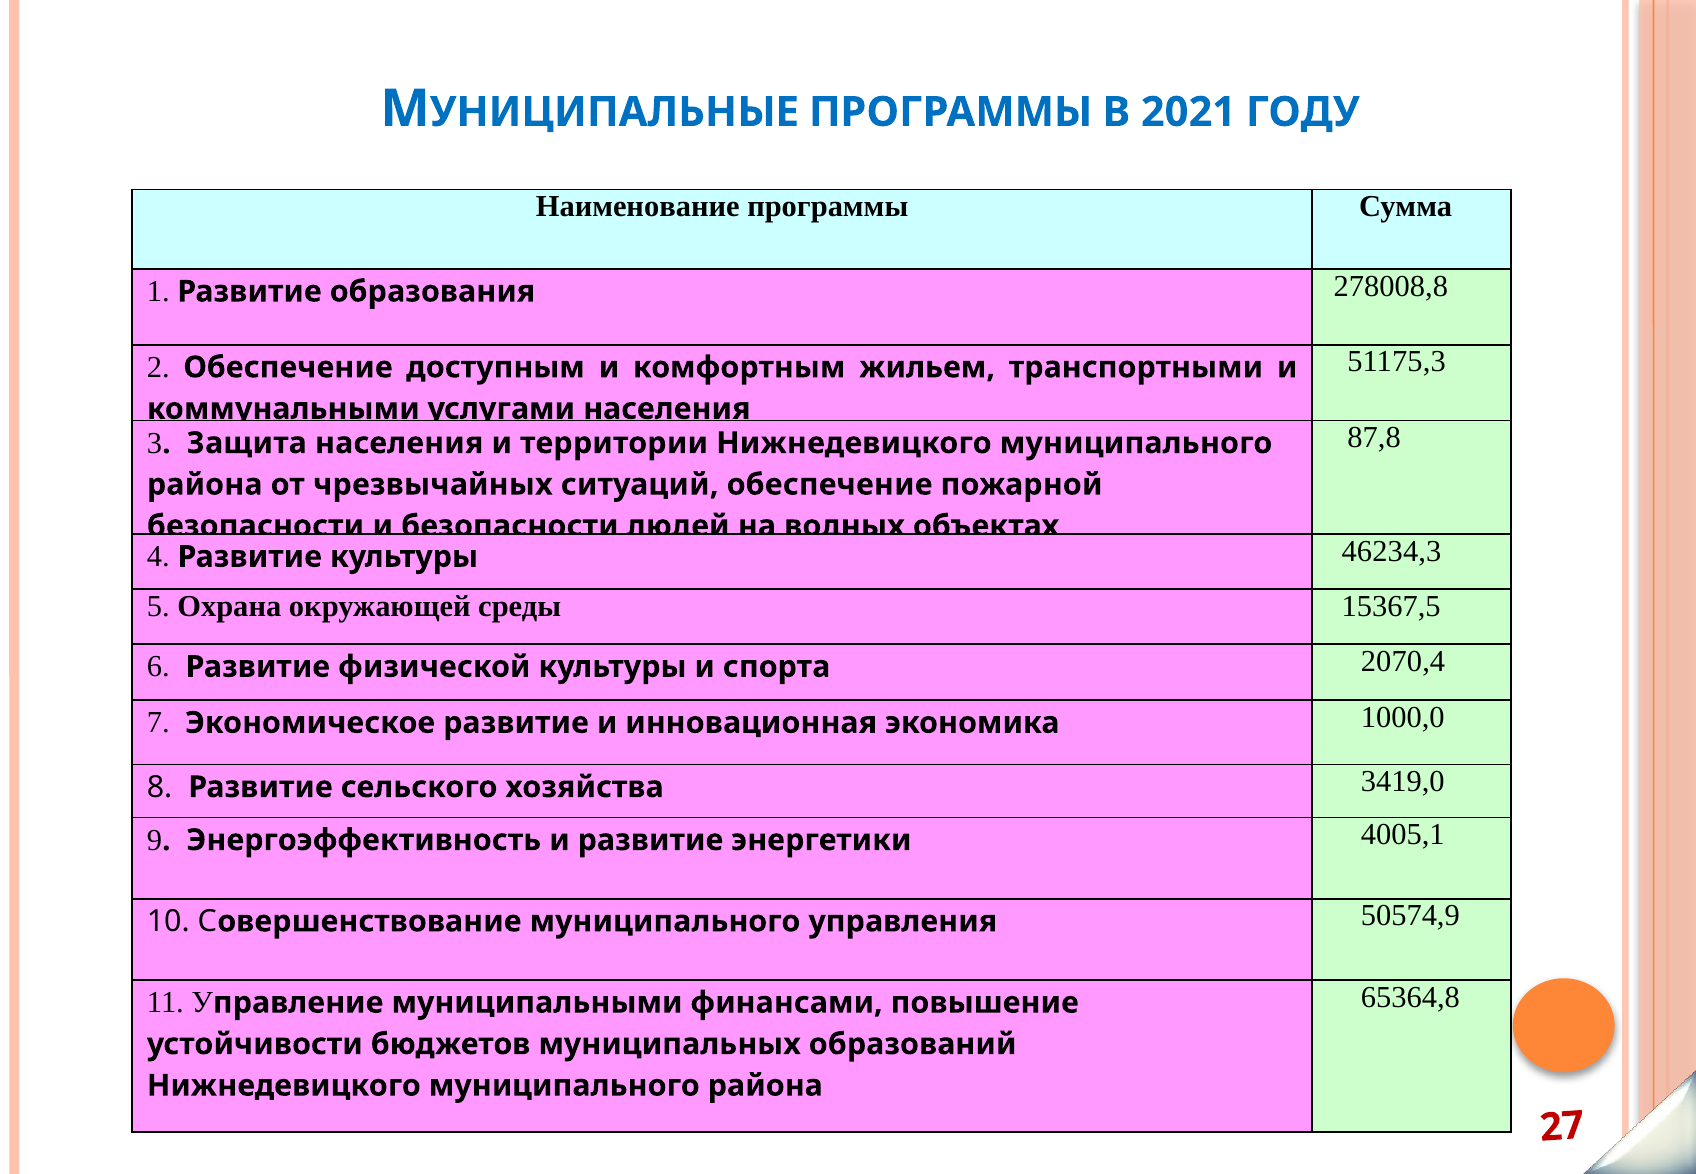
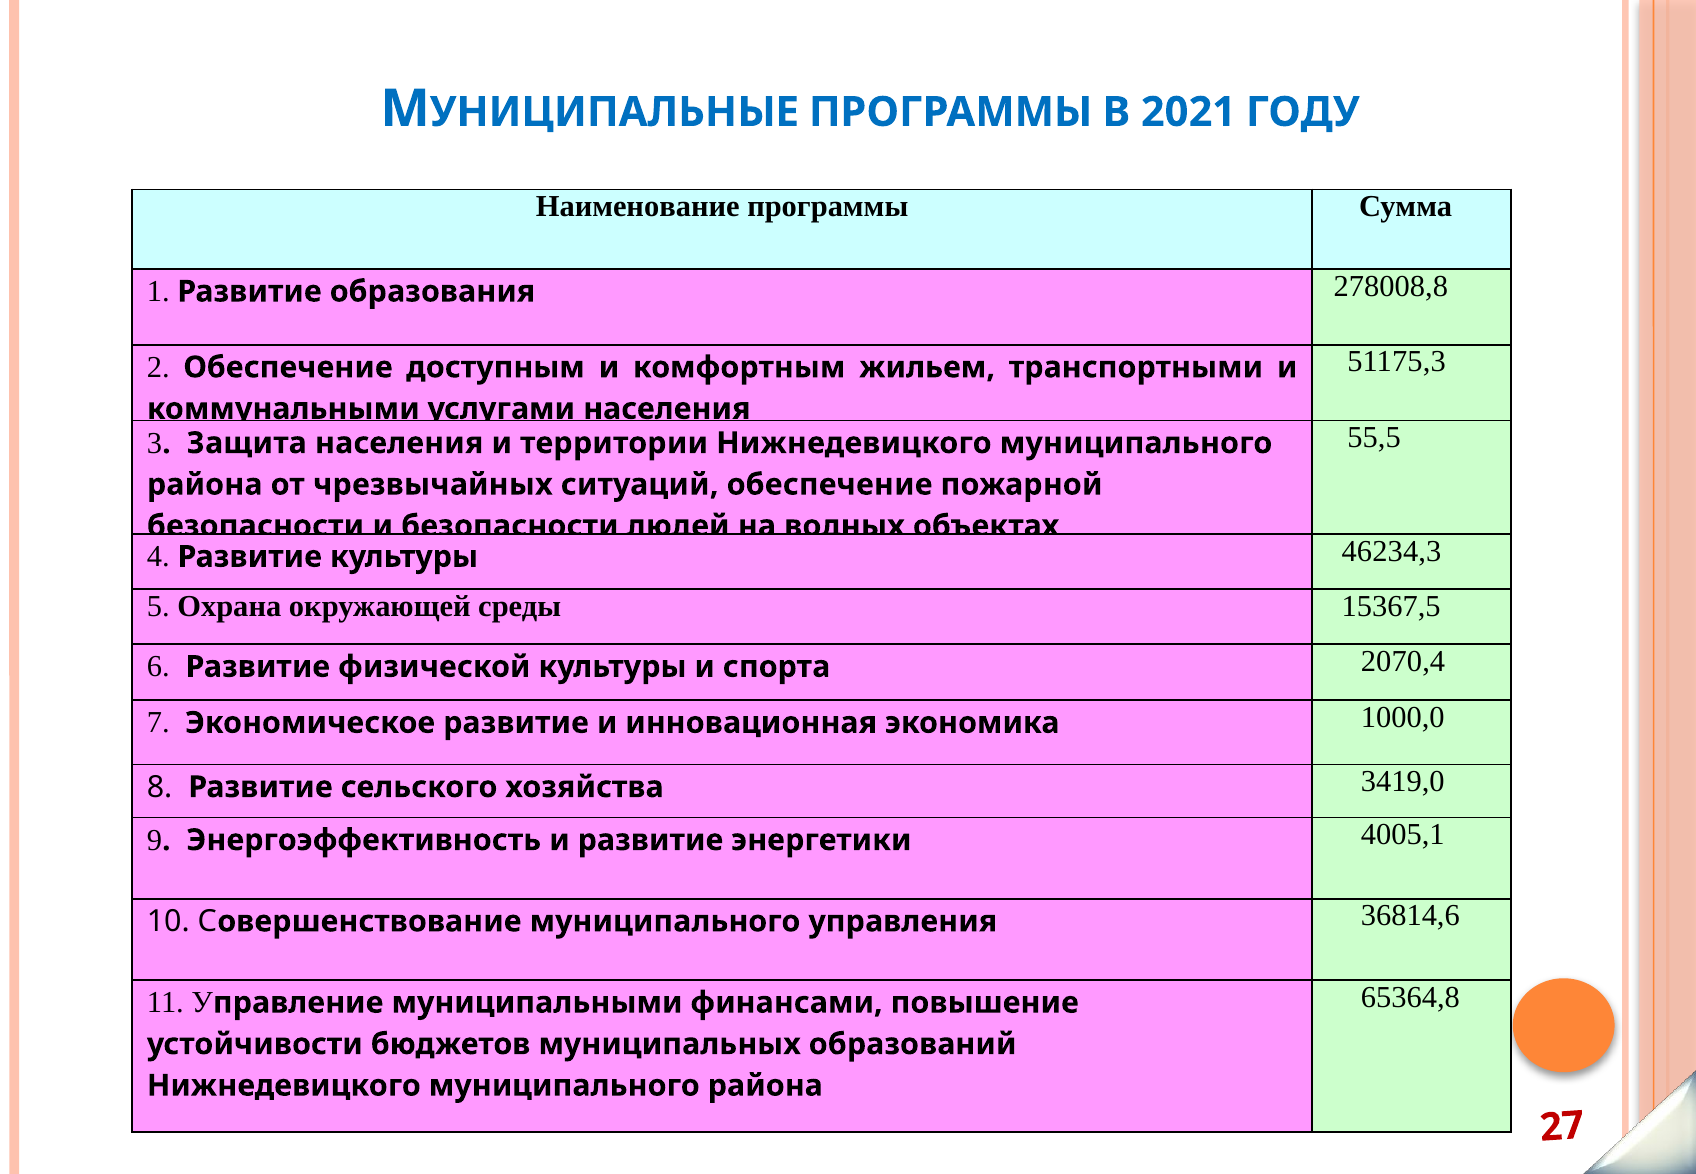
87,8: 87,8 -> 55,5
50574,9: 50574,9 -> 36814,6
